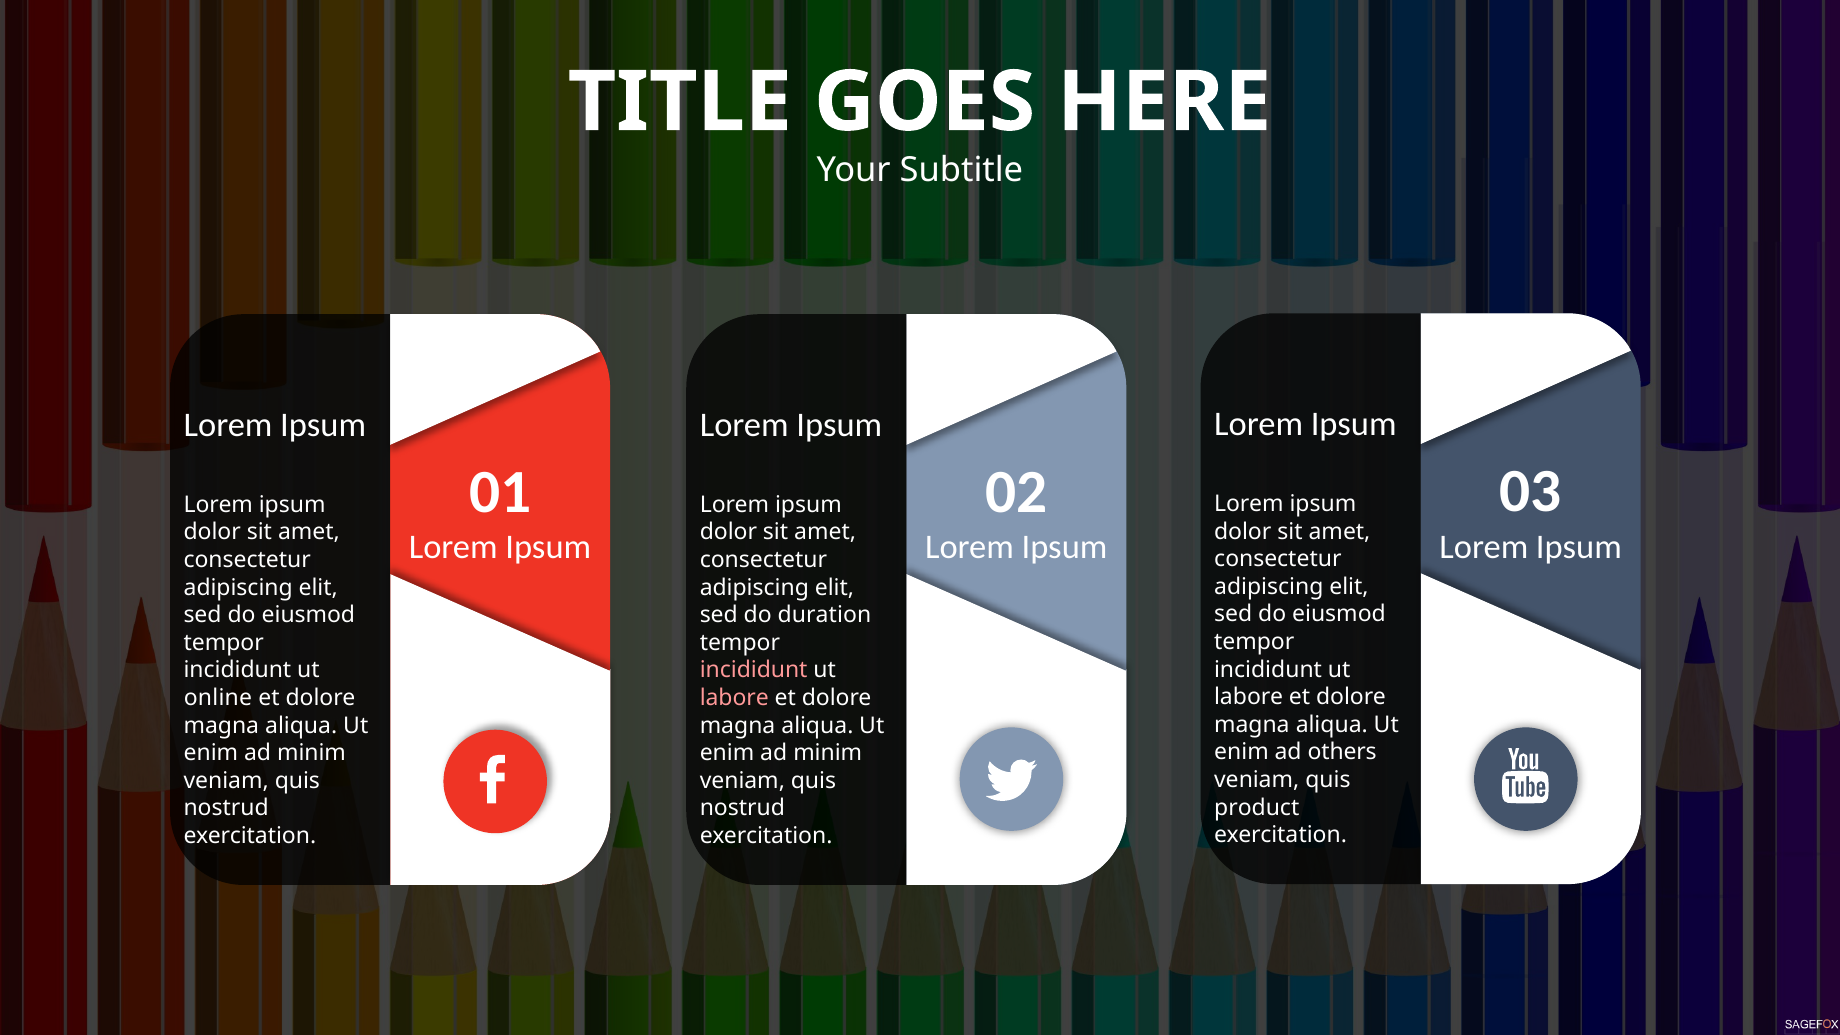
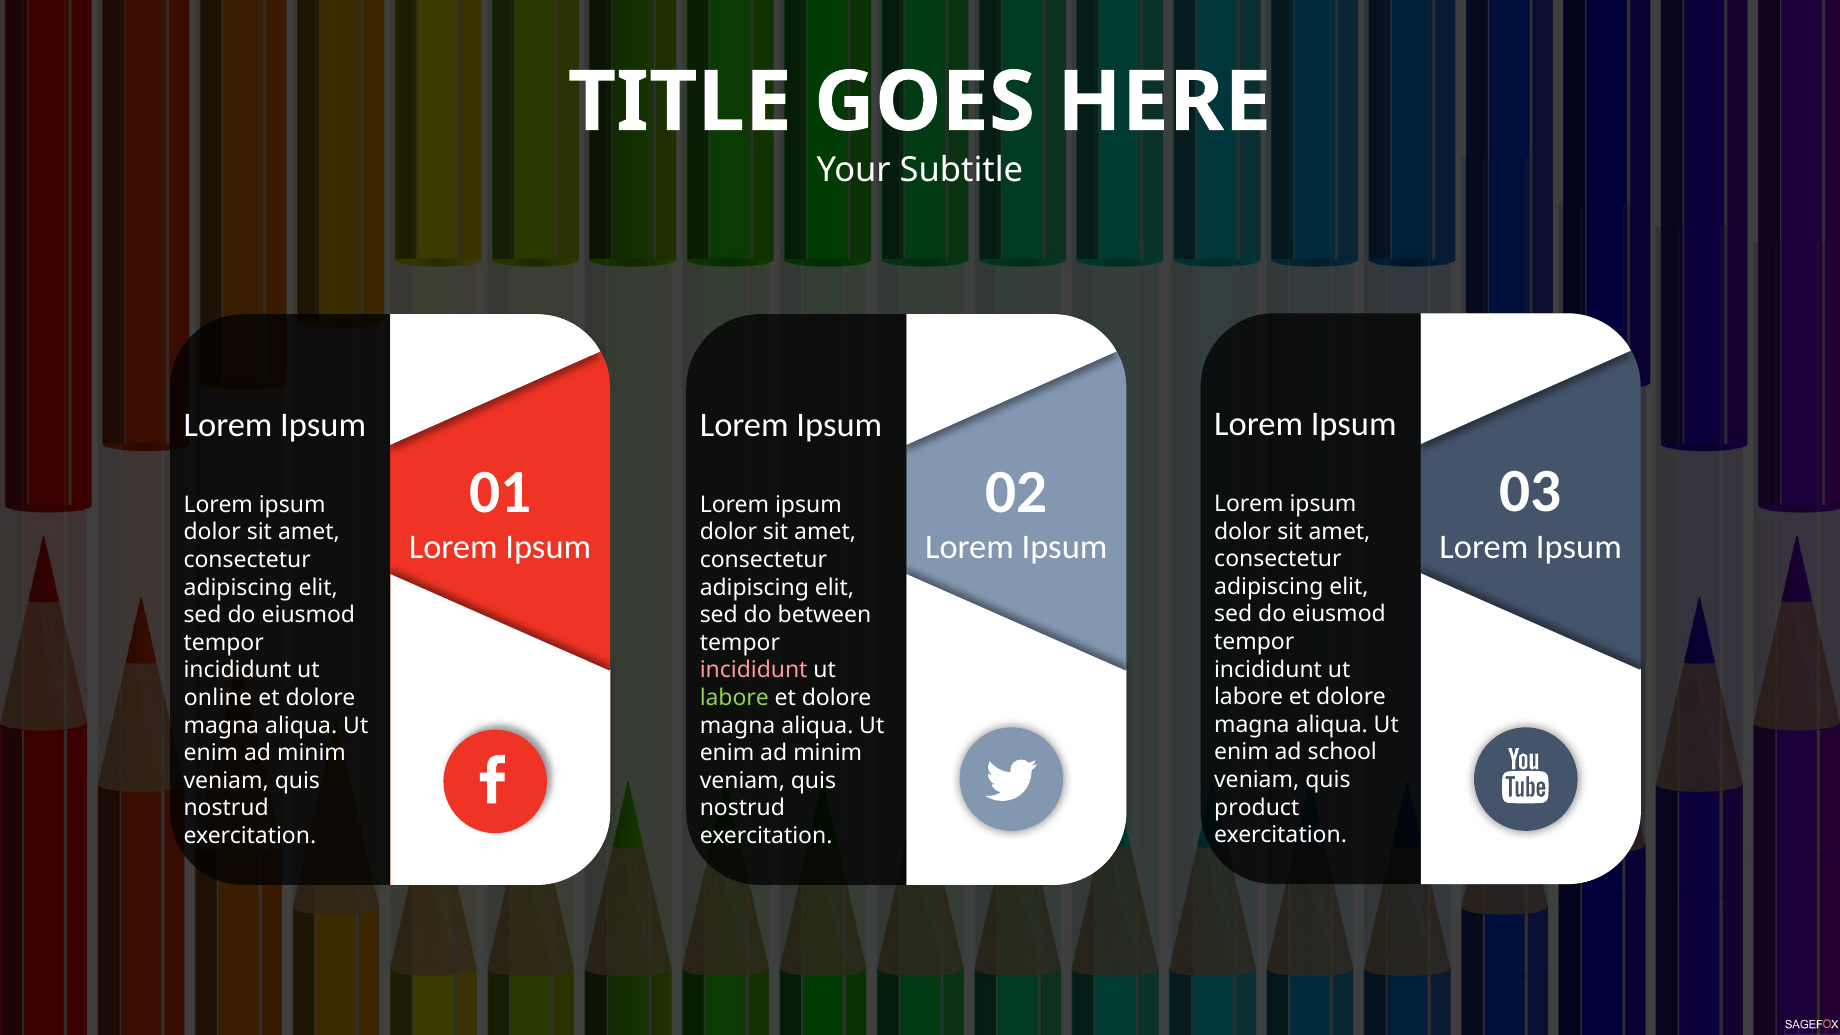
duration: duration -> between
labore at (734, 698) colour: pink -> light green
others: others -> school
